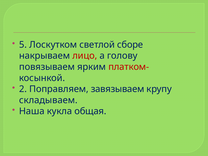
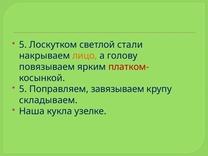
сборе: сборе -> стали
лицо colour: red -> orange
2 at (23, 89): 2 -> 5
общая: общая -> узелке
